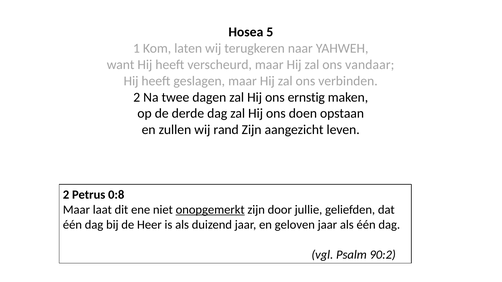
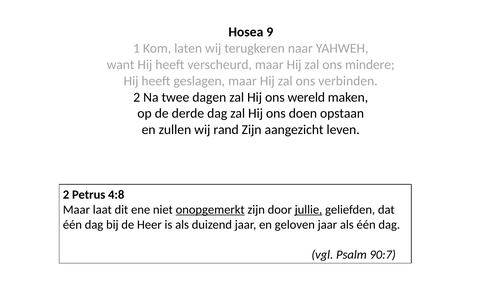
5: 5 -> 9
vandaar: vandaar -> mindere
ernstig: ernstig -> wereld
0:8: 0:8 -> 4:8
jullie underline: none -> present
90:2: 90:2 -> 90:7
